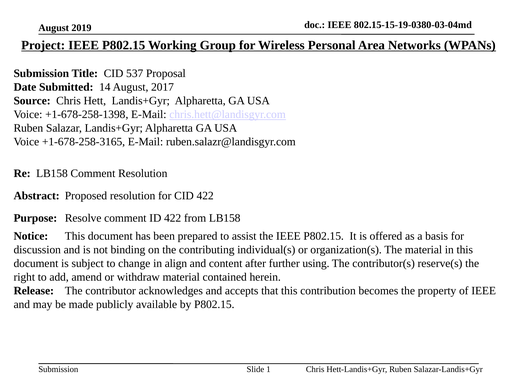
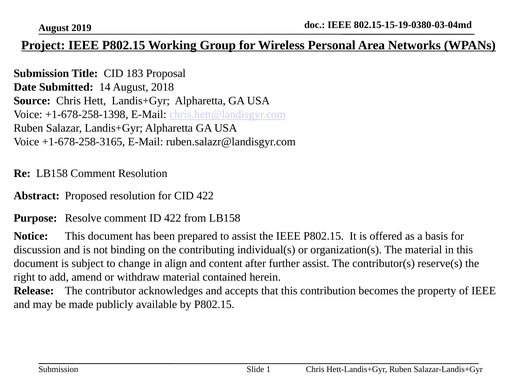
537: 537 -> 183
2017: 2017 -> 2018
further using: using -> assist
